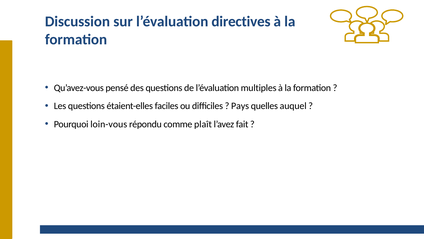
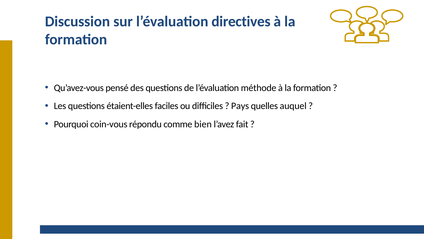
multiples: multiples -> méthode
loin-vous: loin-vous -> coin-vous
plaît: plaît -> bien
